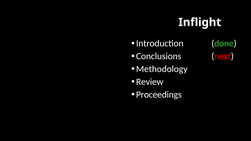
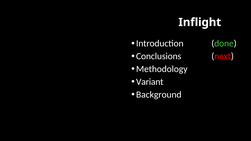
Review: Review -> Variant
Proceedings: Proceedings -> Background
